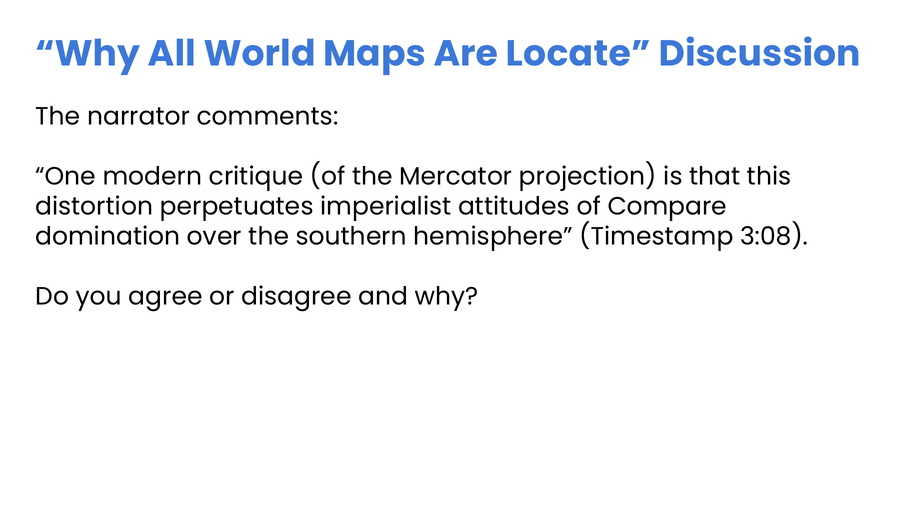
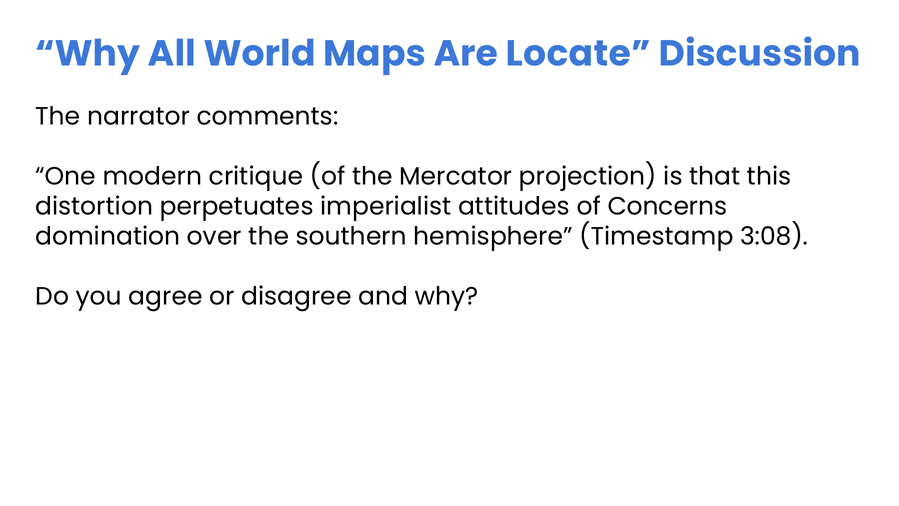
Compare: Compare -> Concerns
